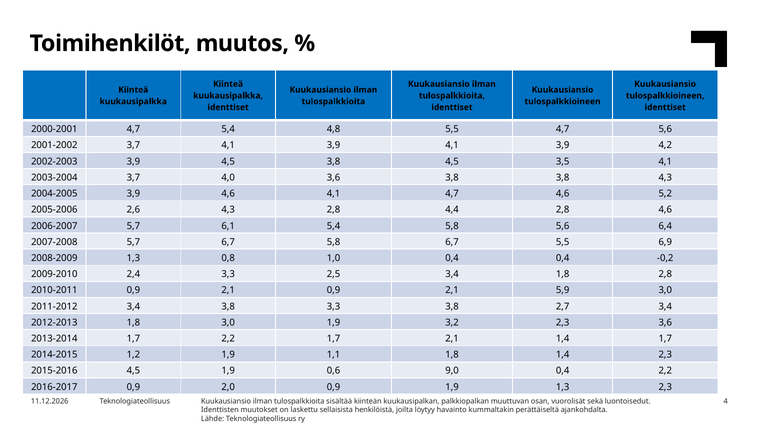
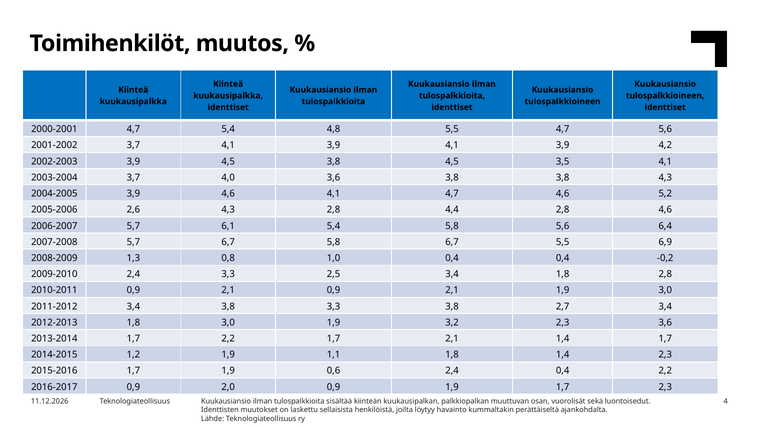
2,1 5,9: 5,9 -> 1,9
2015-2016 4,5: 4,5 -> 1,7
0,6 9,0: 9,0 -> 2,4
1,9 1,3: 1,3 -> 1,7
